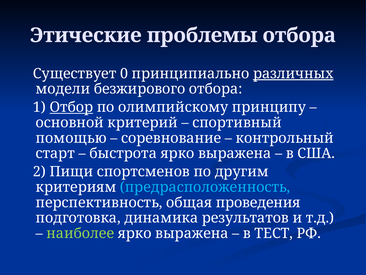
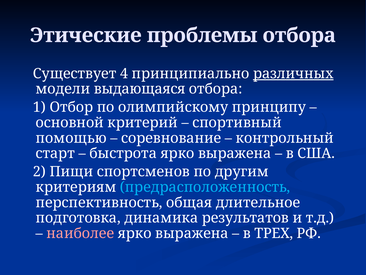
0: 0 -> 4
безжирового: безжирового -> выдающаяся
Отбор underline: present -> none
проведения: проведения -> длительное
наиболее colour: light green -> pink
ТЕСТ: ТЕСТ -> ТРЕХ
